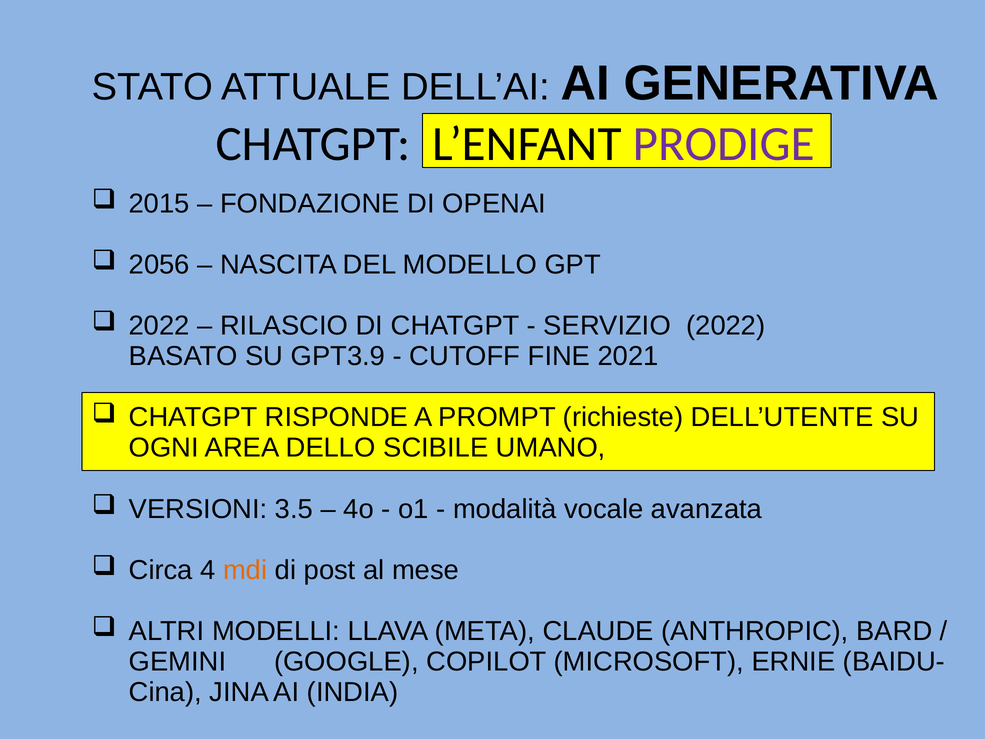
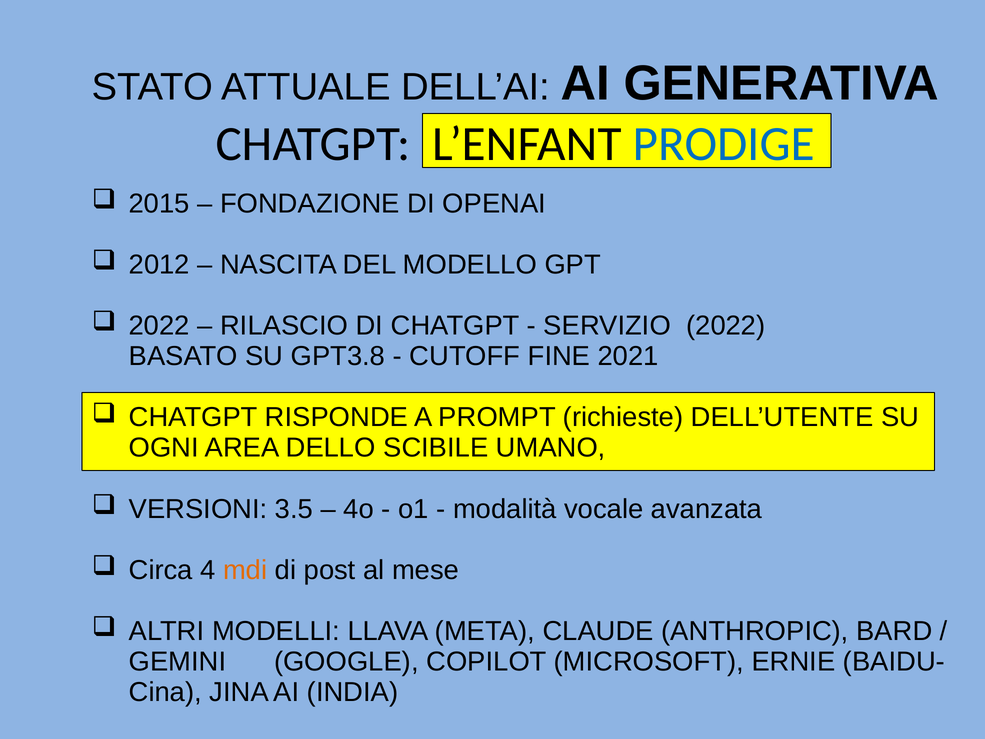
PRODIGE colour: purple -> blue
2056: 2056 -> 2012
GPT3.9: GPT3.9 -> GPT3.8
